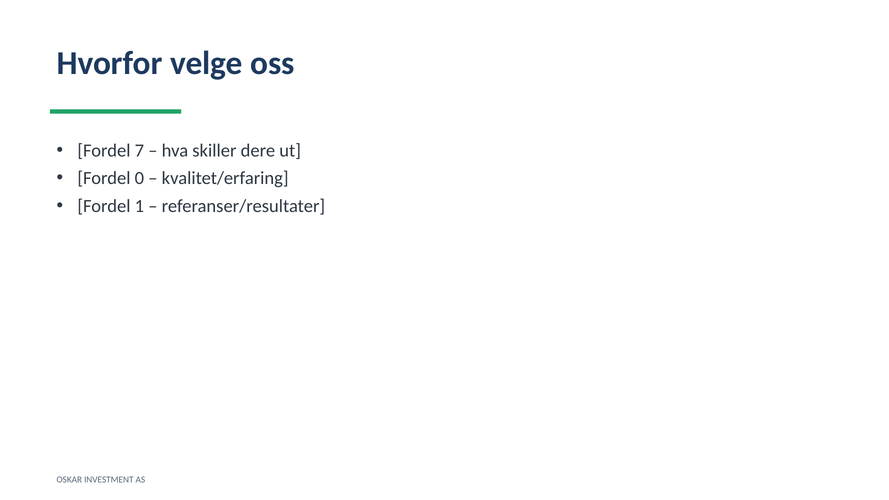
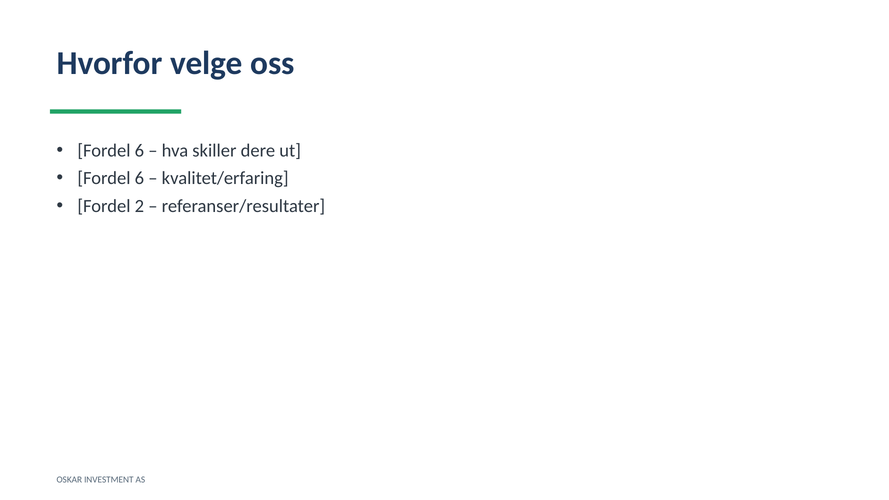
7 at (139, 151): 7 -> 6
0 at (139, 178): 0 -> 6
1: 1 -> 2
